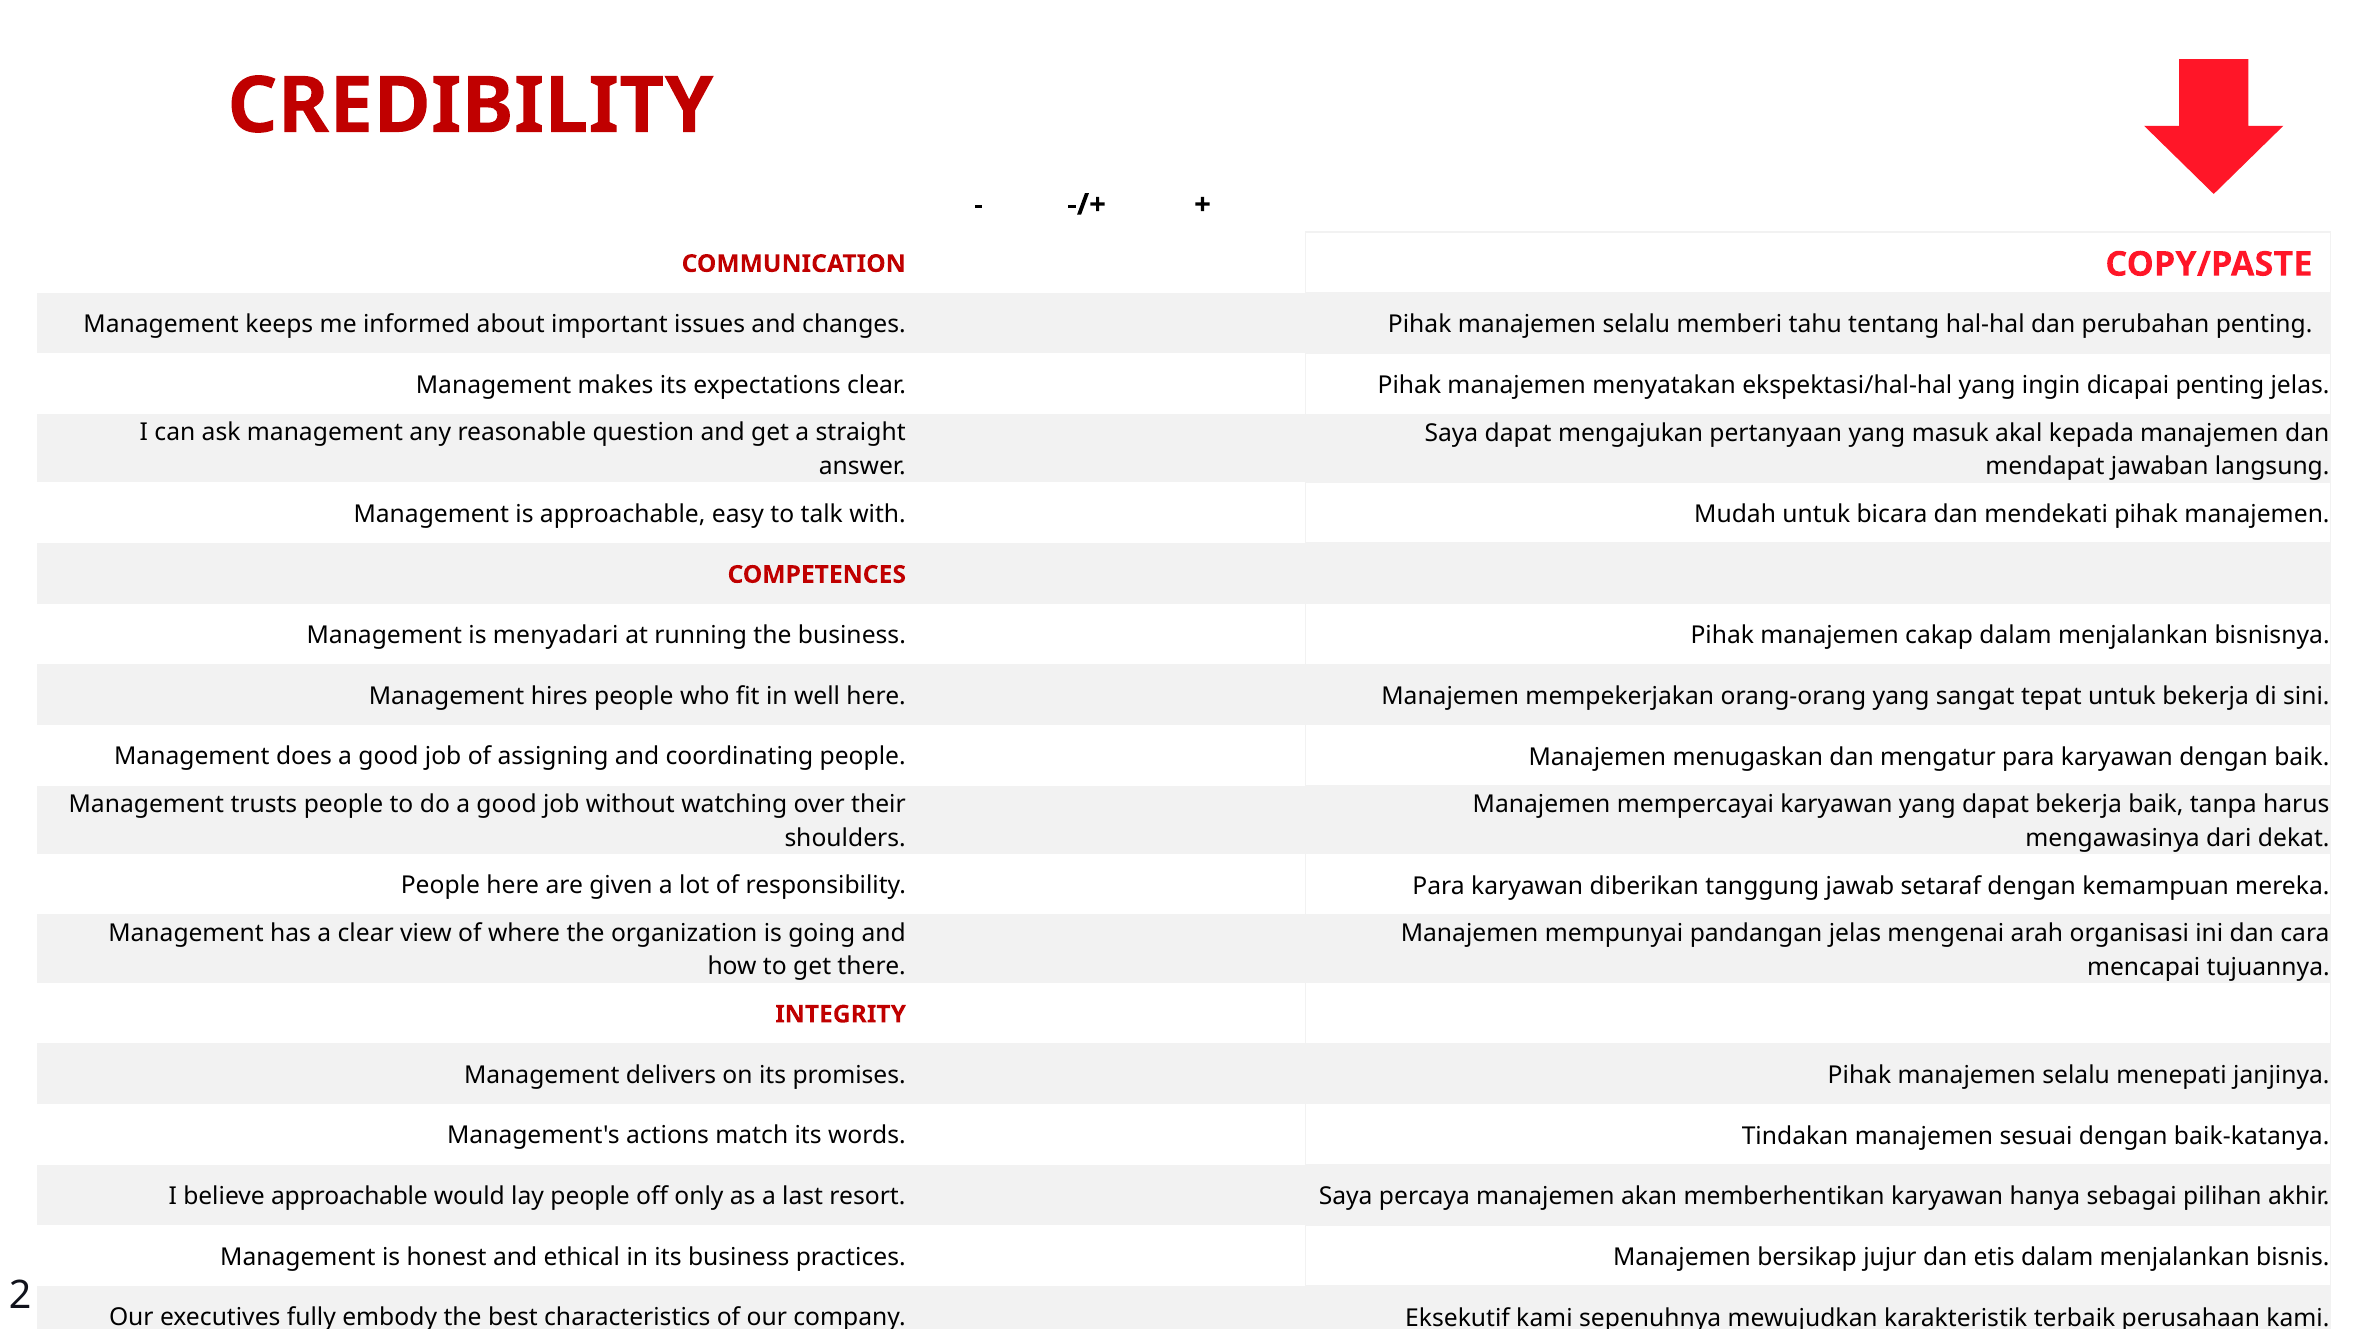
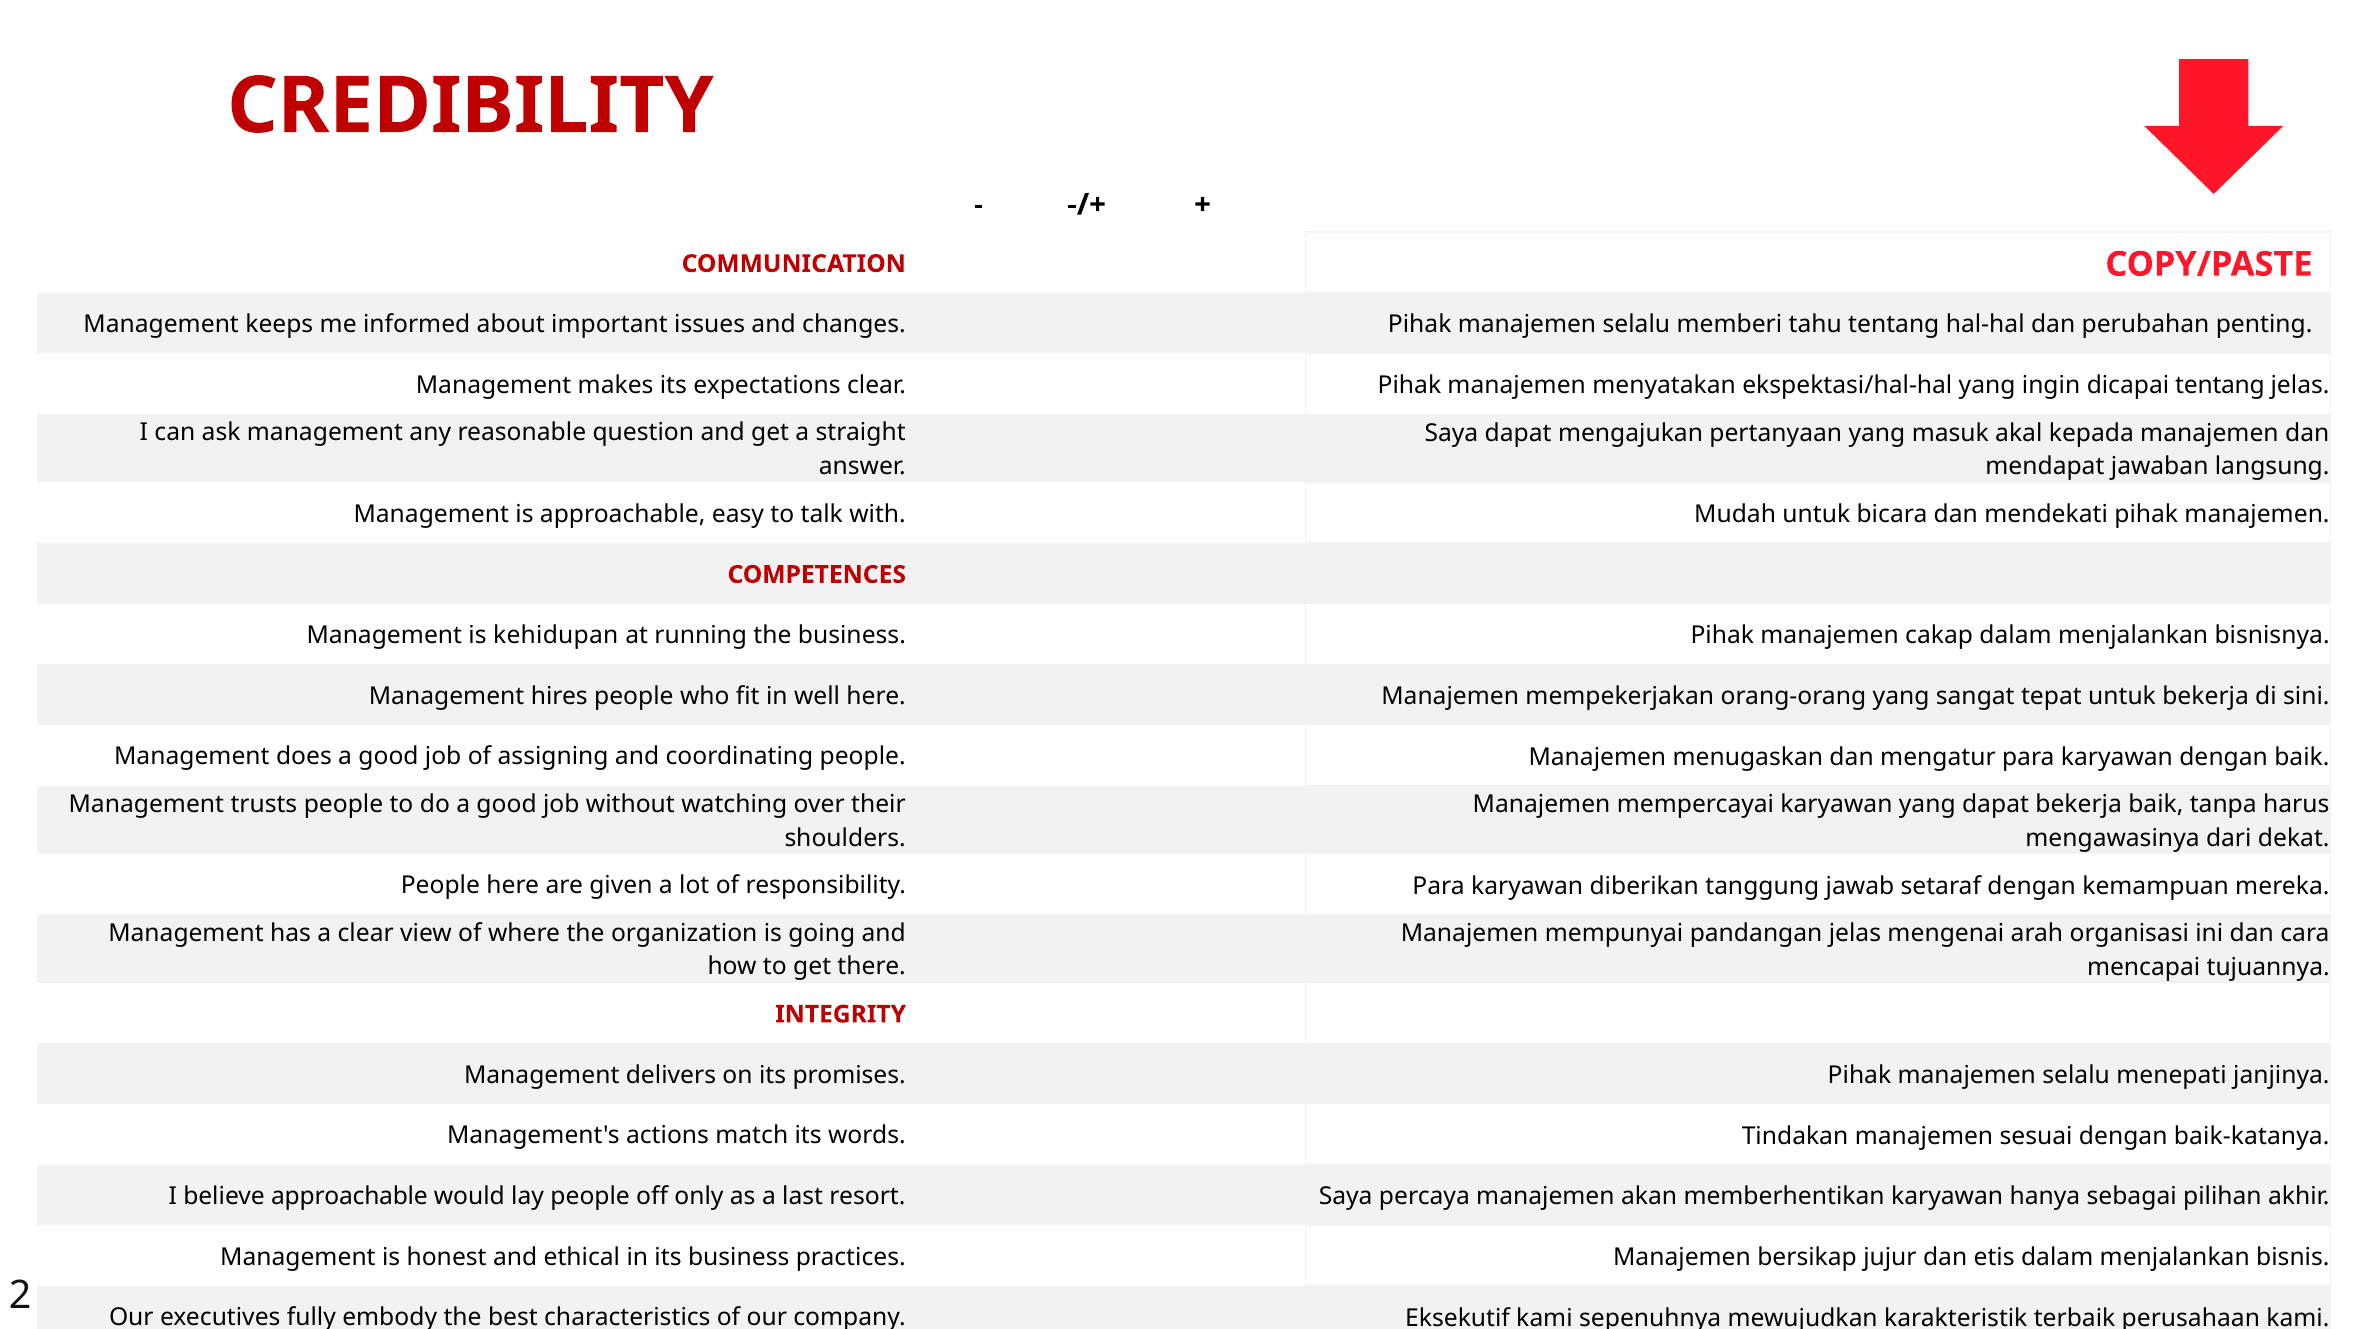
dicapai penting: penting -> tentang
menyadari: menyadari -> kehidupan
